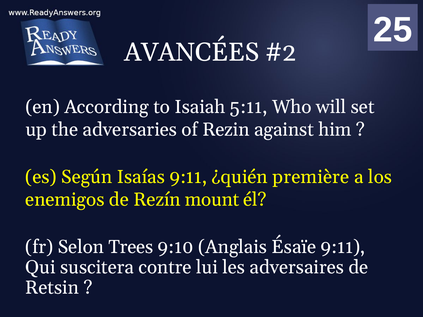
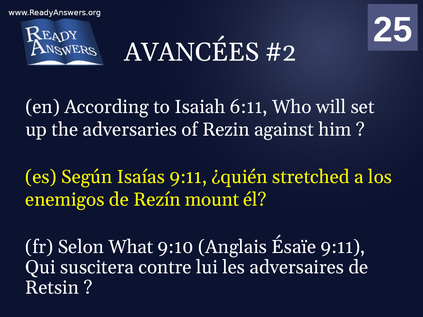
5:11: 5:11 -> 6:11
première: première -> stretched
Trees: Trees -> What
